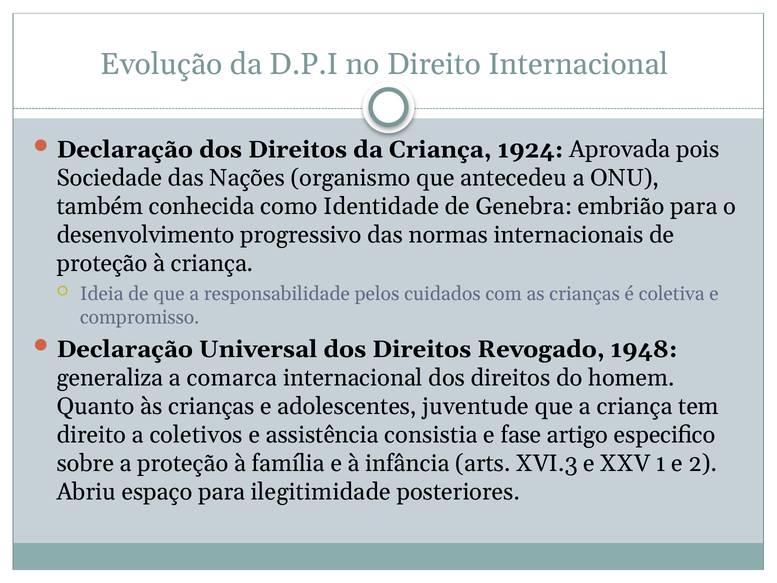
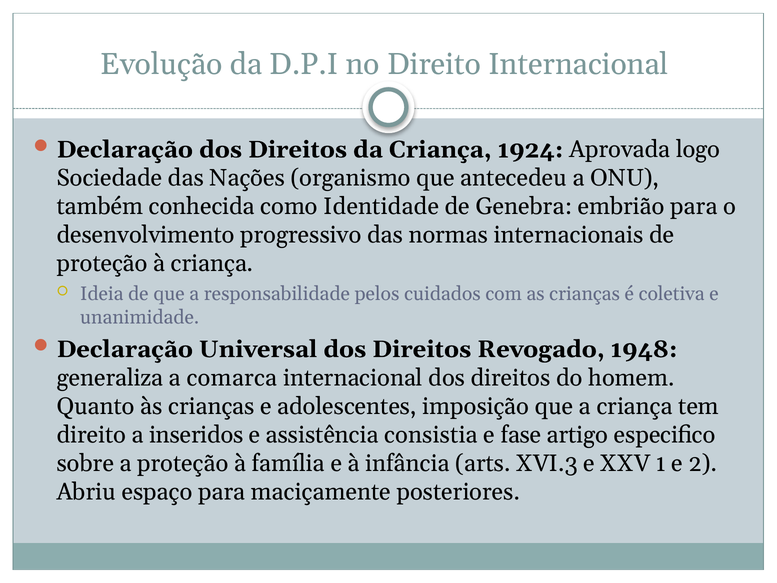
pois: pois -> logo
compromisso: compromisso -> unanimidade
juventude: juventude -> imposição
coletivos: coletivos -> inseridos
ilegitimidade: ilegitimidade -> maciçamente
